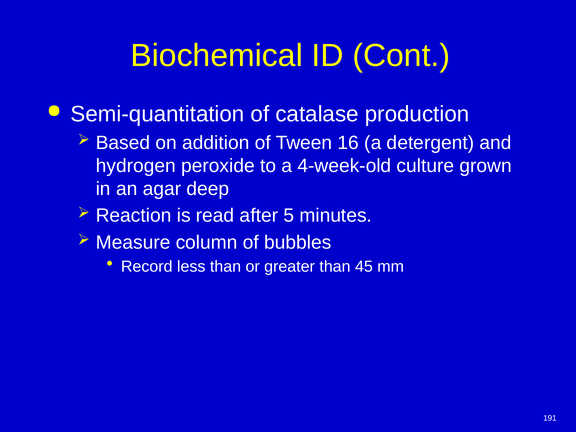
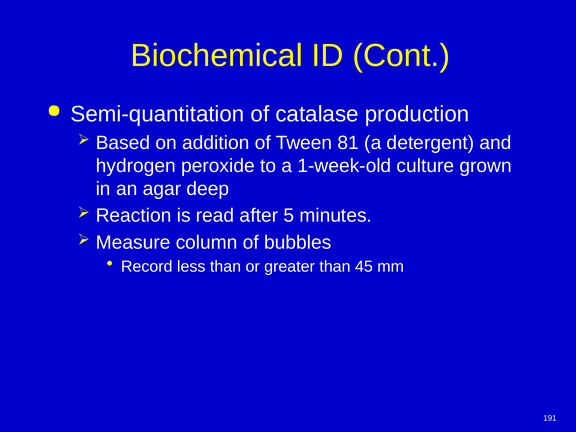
16: 16 -> 81
4-week-old: 4-week-old -> 1-week-old
